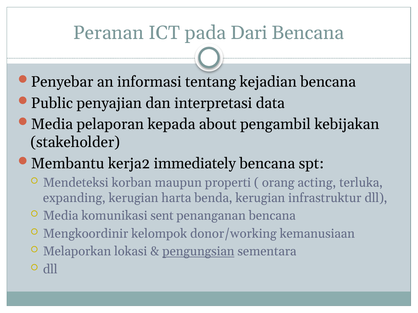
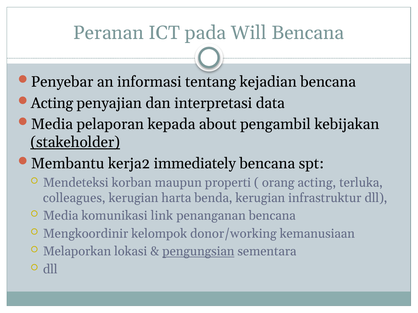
Dari: Dari -> Will
Public at (52, 103): Public -> Acting
stakeholder underline: none -> present
expanding: expanding -> colleagues
sent: sent -> link
